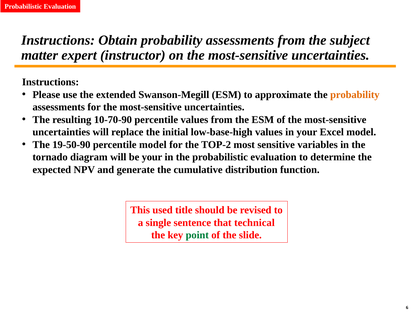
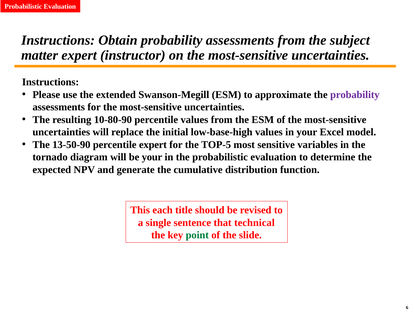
probability at (355, 94) colour: orange -> purple
10-70-90: 10-70-90 -> 10-80-90
19-50-90: 19-50-90 -> 13-50-90
percentile model: model -> expert
TOP-2: TOP-2 -> TOP-5
used: used -> each
